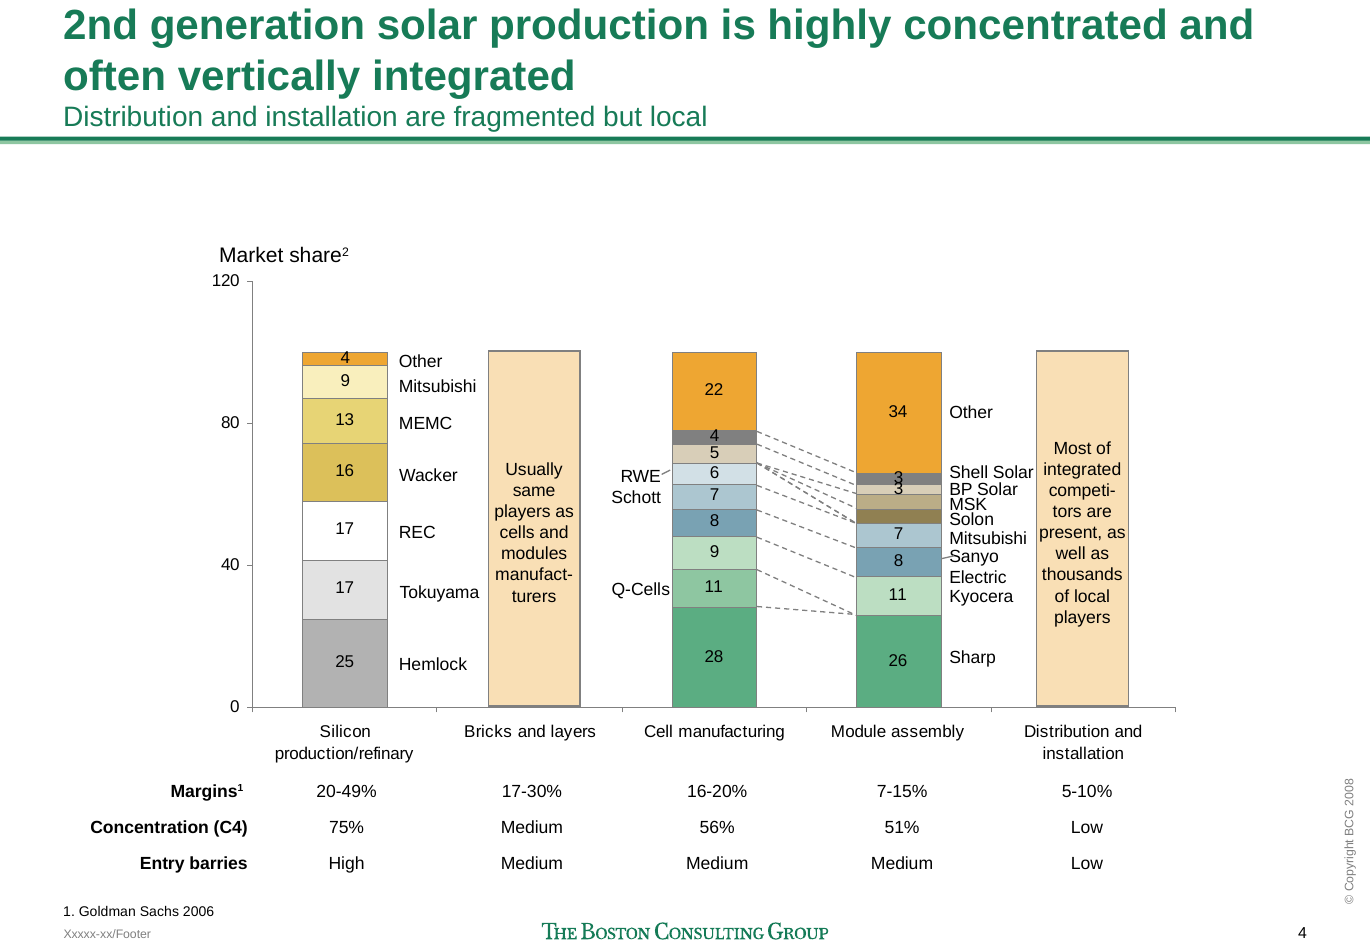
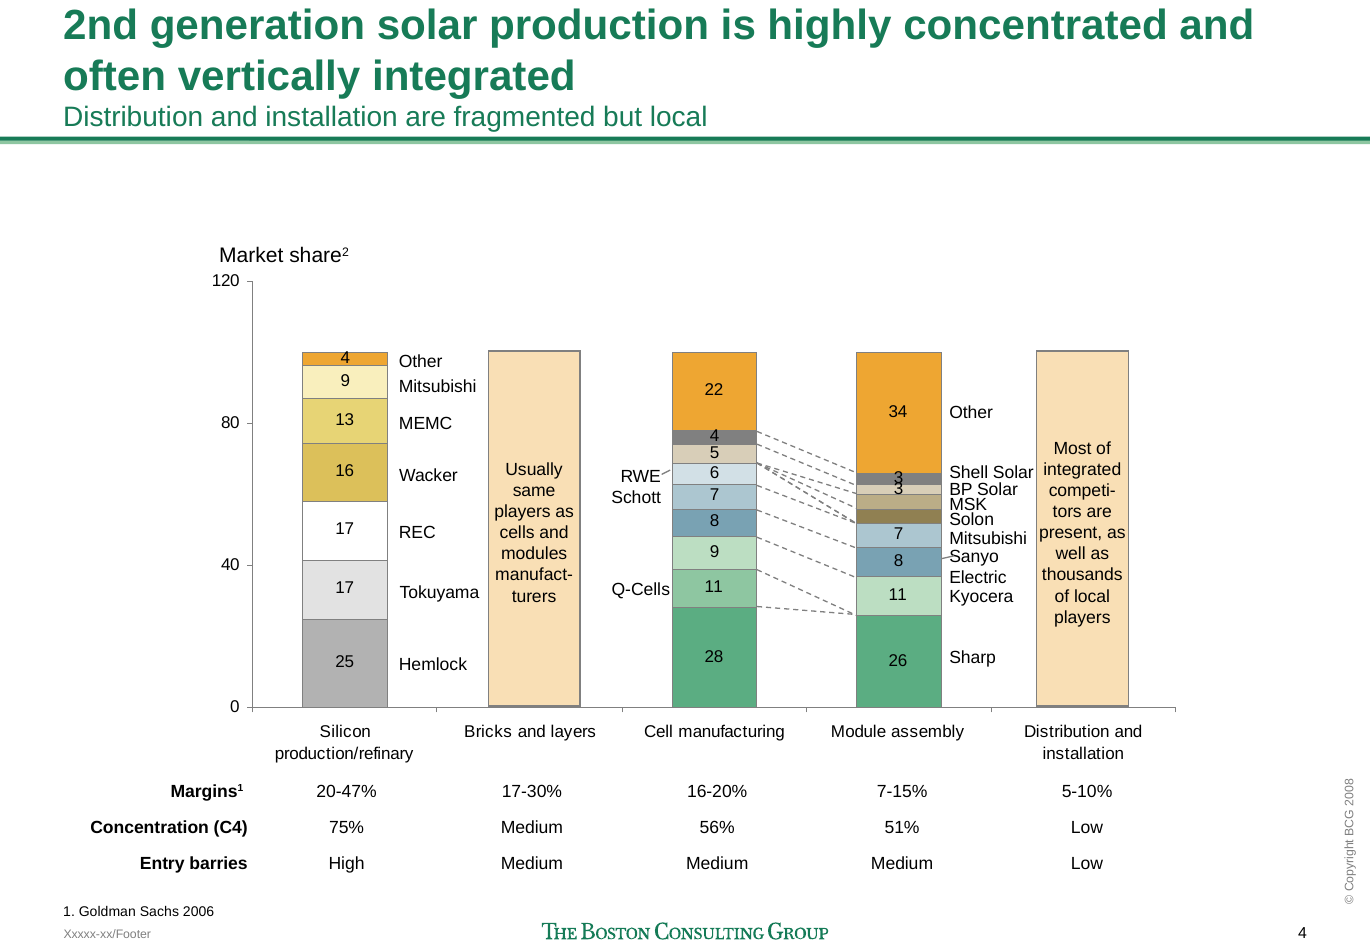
20-49%: 20-49% -> 20-47%
